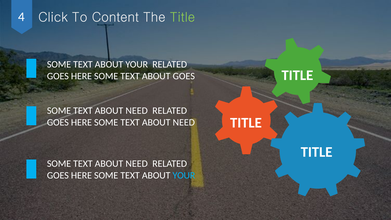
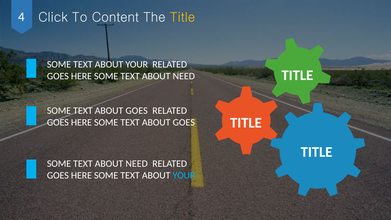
Title at (183, 17) colour: light green -> yellow
GOES at (184, 76): GOES -> NEED
NEED at (137, 111): NEED -> GOES
NEED at (184, 122): NEED -> GOES
